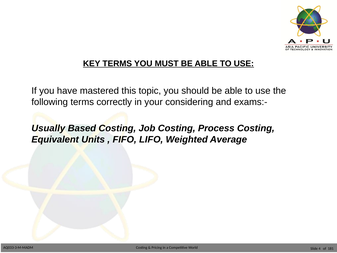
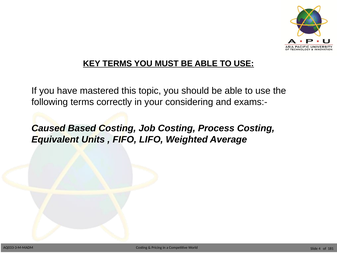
Usually: Usually -> Caused
